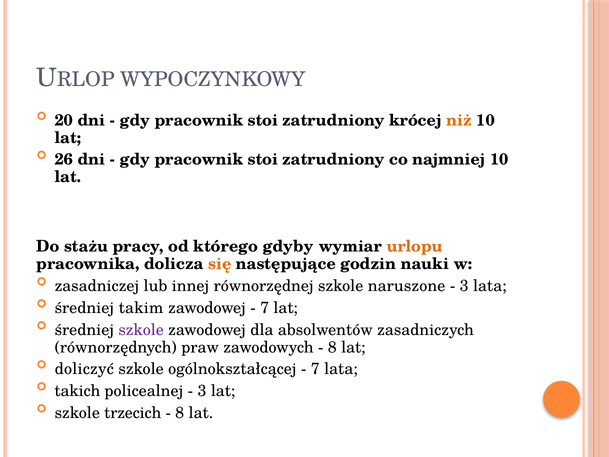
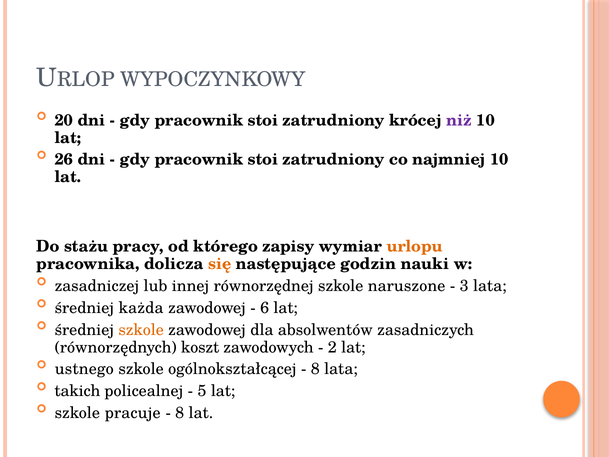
niż colour: orange -> purple
gdyby: gdyby -> zapisy
takim: takim -> każda
7 at (265, 308): 7 -> 6
szkole at (141, 330) colour: purple -> orange
praw: praw -> koszt
8 at (332, 347): 8 -> 2
doliczyć: doliczyć -> ustnego
7 at (315, 369): 7 -> 8
3 at (202, 391): 3 -> 5
trzecich: trzecich -> pracuje
